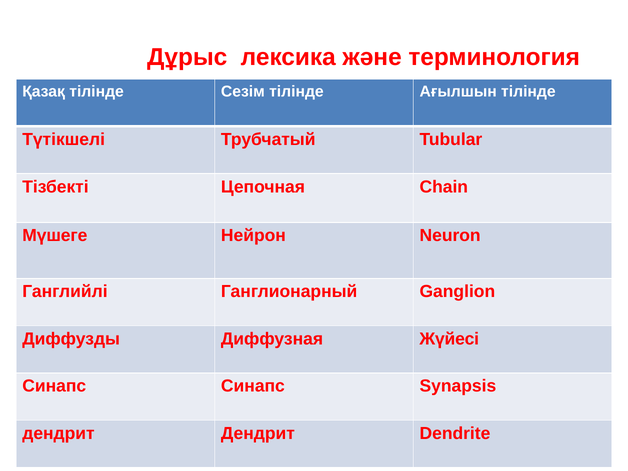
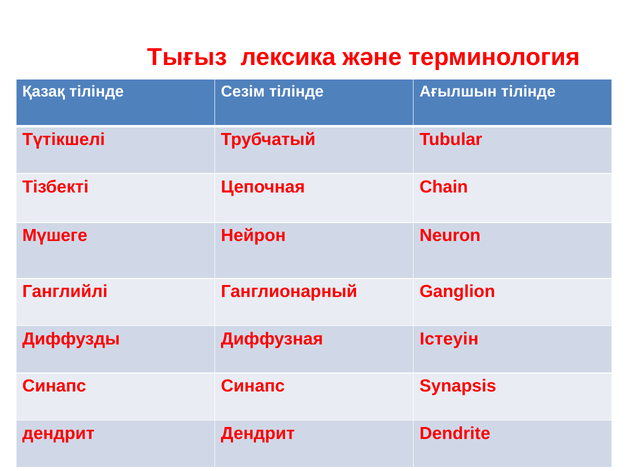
Дұрыс: Дұрыс -> Тығыз
Жүйесі: Жүйесі -> Істеуін
